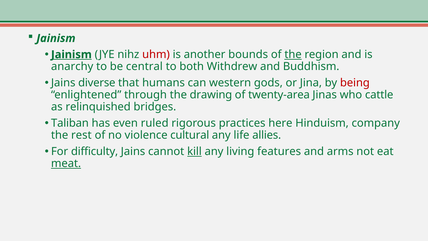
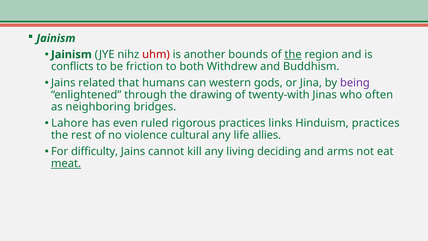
Jainism at (71, 54) underline: present -> none
anarchy: anarchy -> conflicts
central: central -> friction
diverse: diverse -> related
being colour: red -> purple
twenty-area: twenty-area -> twenty-with
cattle: cattle -> often
relinquished: relinquished -> neighboring
Taliban: Taliban -> Lahore
here: here -> links
Hinduism company: company -> practices
kill underline: present -> none
features: features -> deciding
